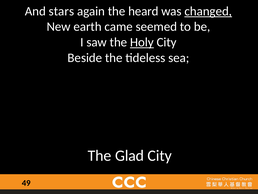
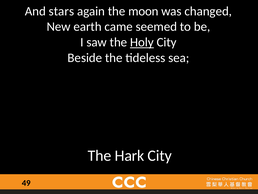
heard: heard -> moon
changed underline: present -> none
Glad: Glad -> Hark
